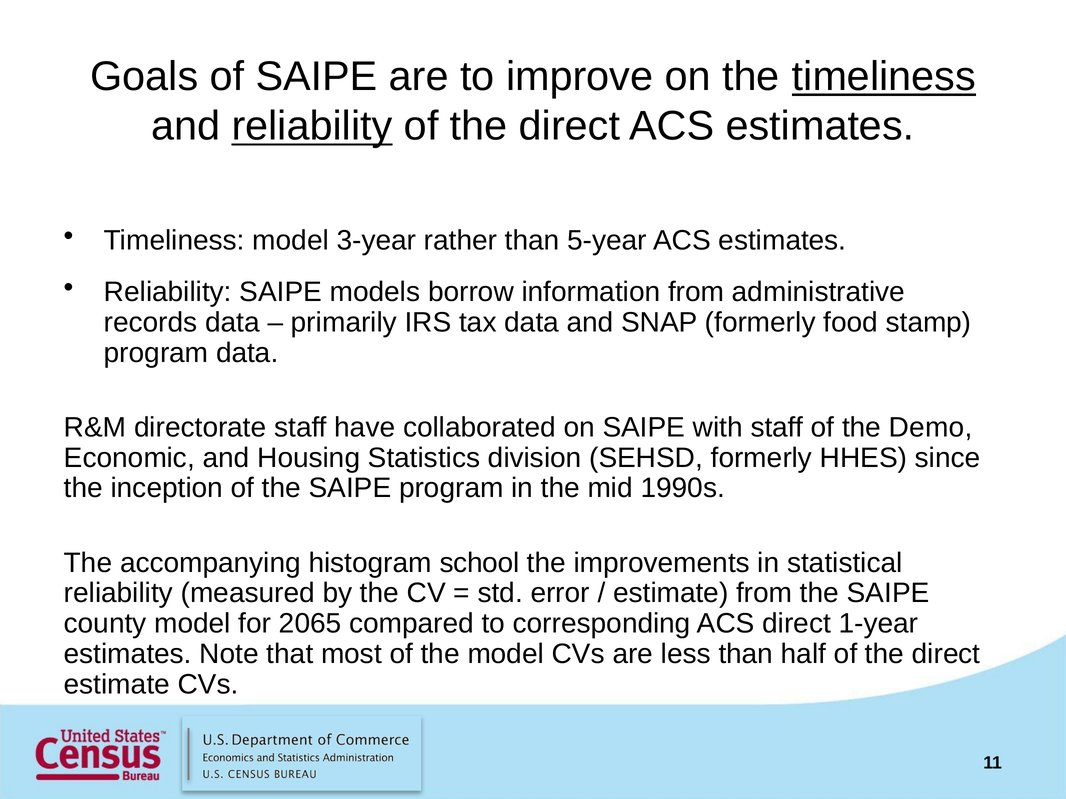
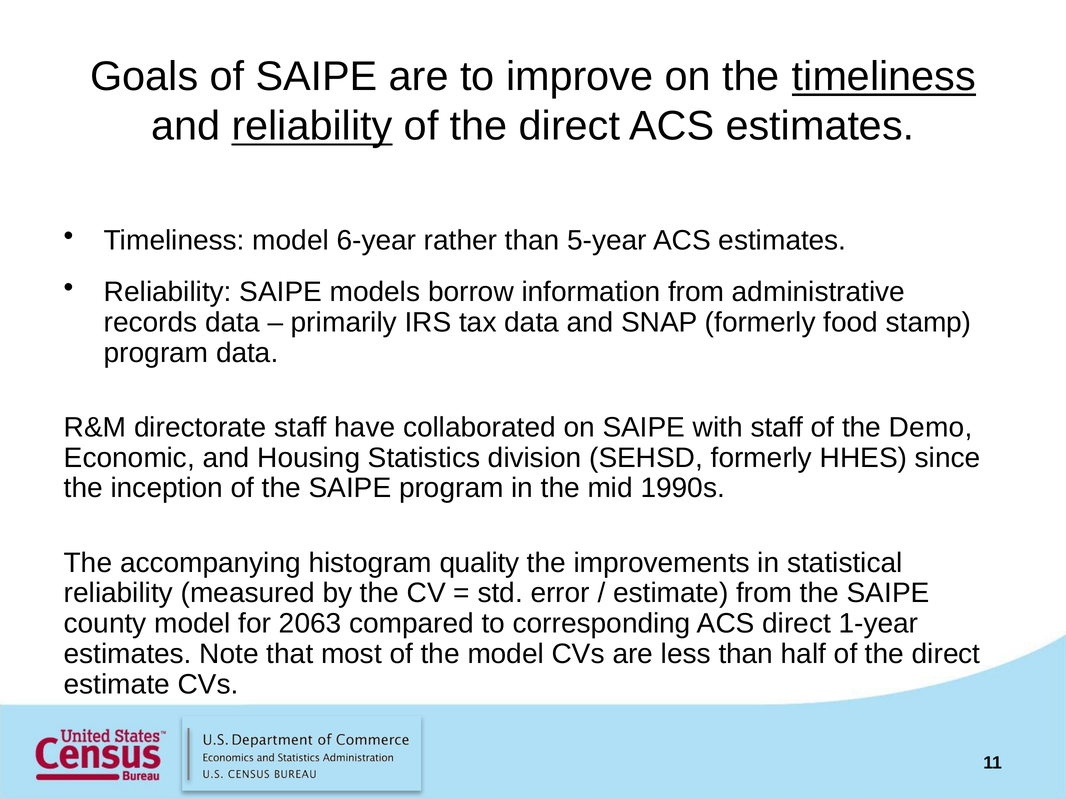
3-year: 3-year -> 6-year
school: school -> quality
2065: 2065 -> 2063
